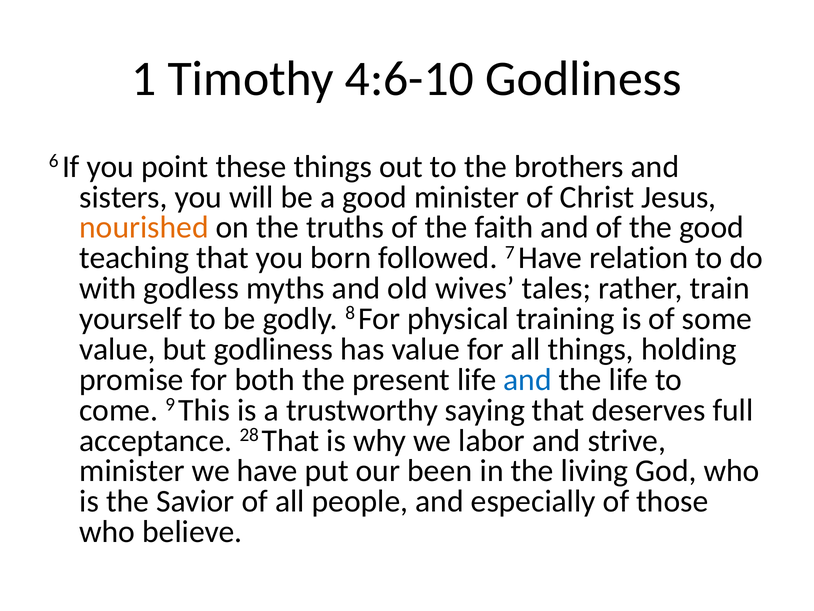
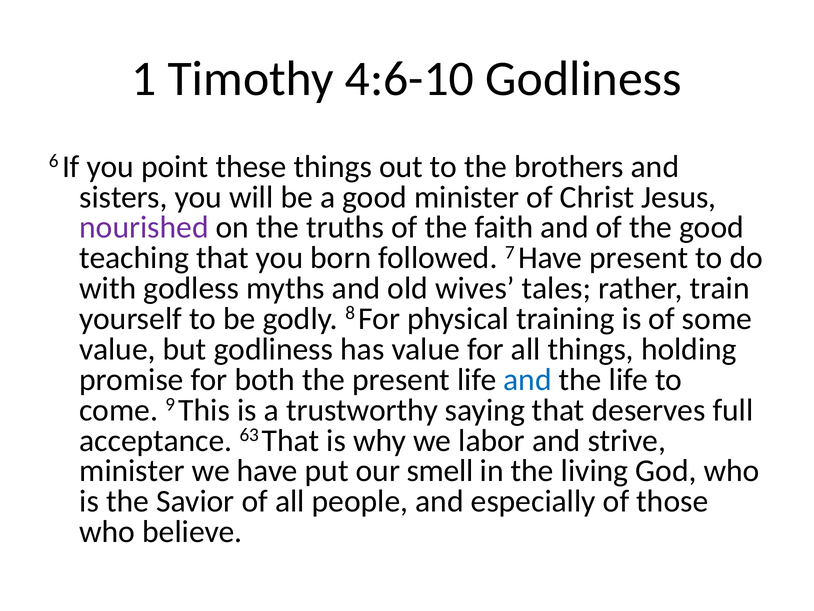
nourished colour: orange -> purple
Have relation: relation -> present
28: 28 -> 63
been: been -> smell
